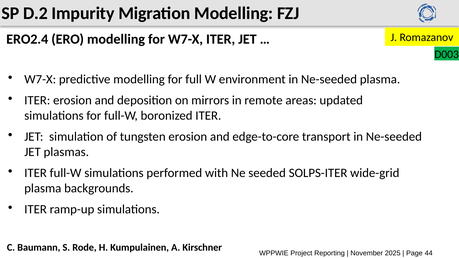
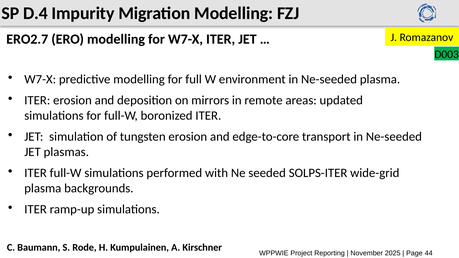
D.2: D.2 -> D.4
ERO2.4: ERO2.4 -> ERO2.7
